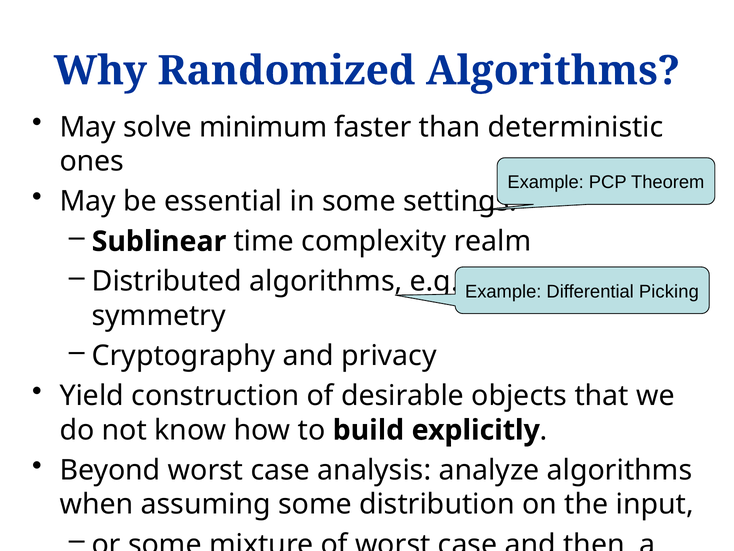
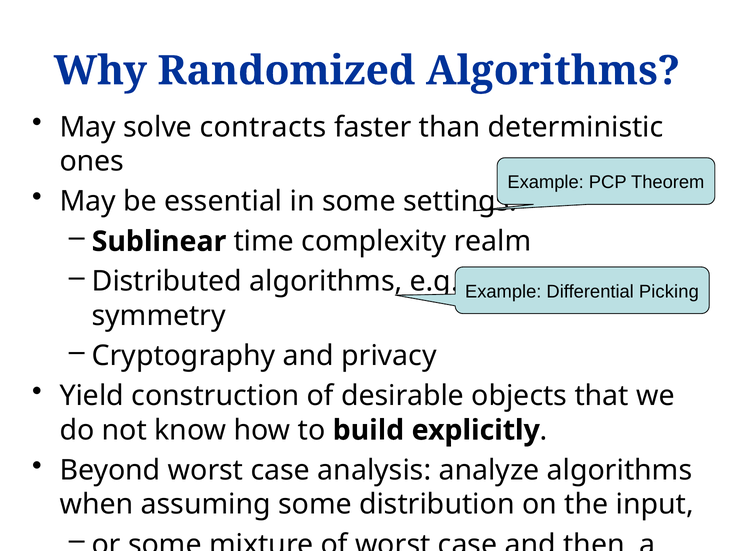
minimum: minimum -> contracts
